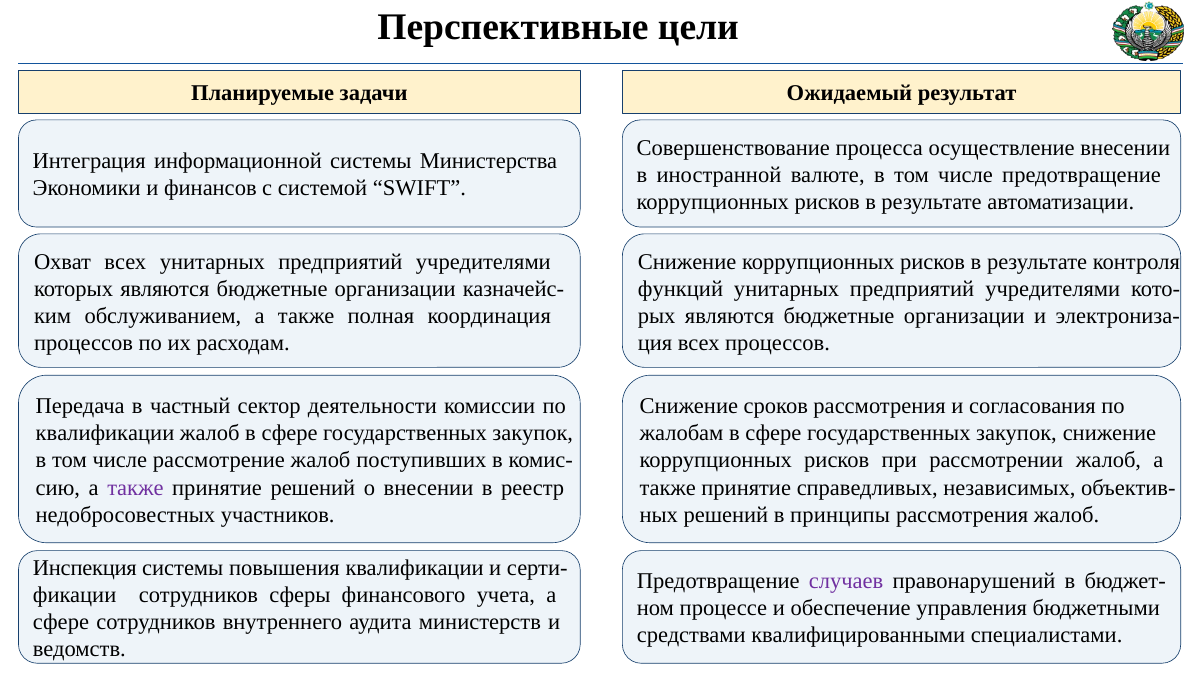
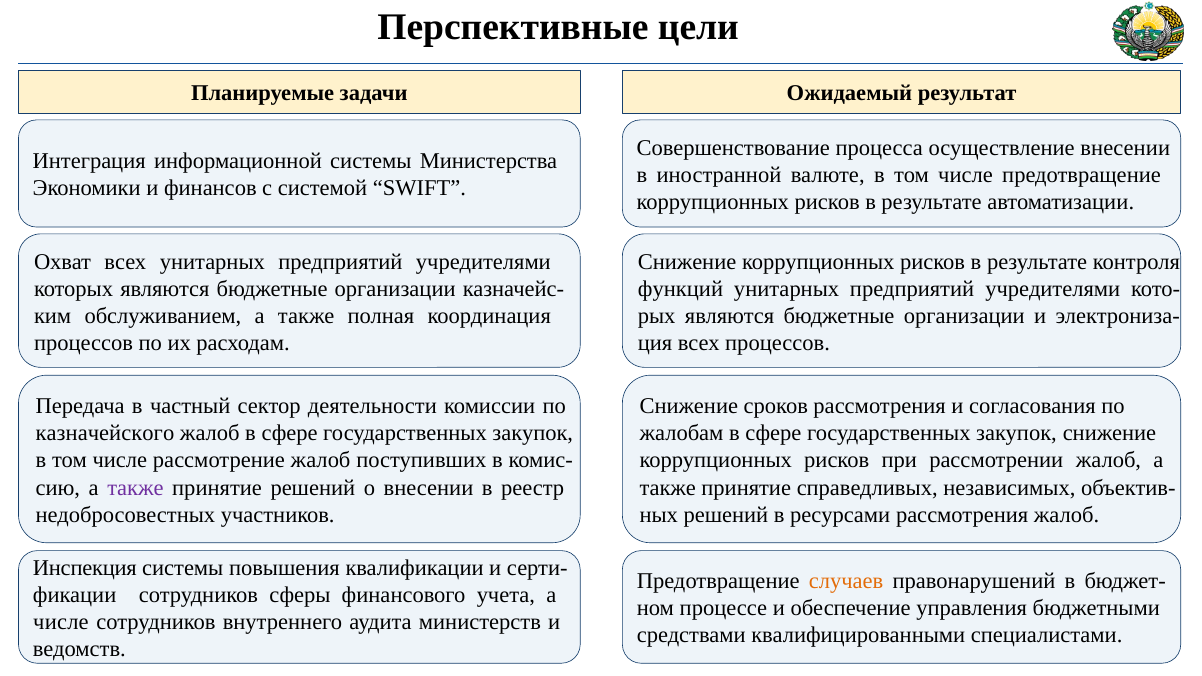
квалификации at (105, 434): квалификации -> казначейского
принципы: принципы -> ресурсами
случаев colour: purple -> orange
сфере at (61, 622): сфере -> числе
